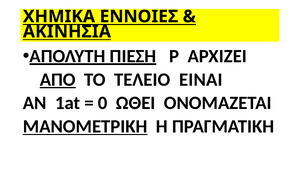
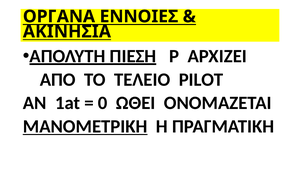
ΧΗΜΙΚΑ: ΧΗΜΙΚΑ -> ΟΡΓΑΝΑ
ΑΠΟ underline: present -> none
ΕΙΝΑΙ: ΕΙΝΑΙ -> PILOT
